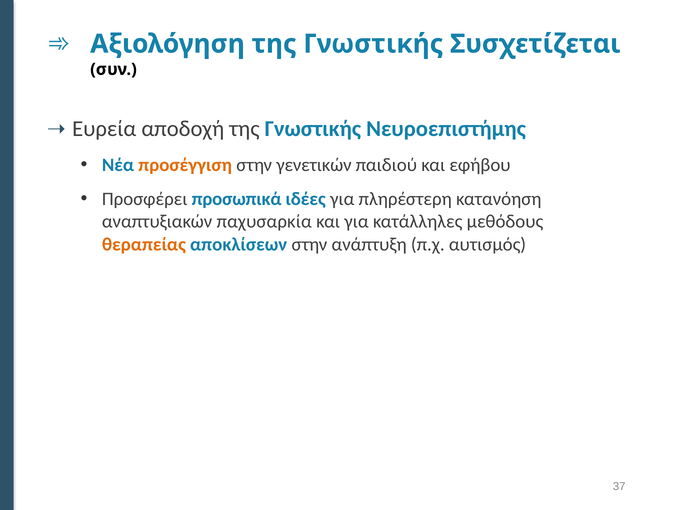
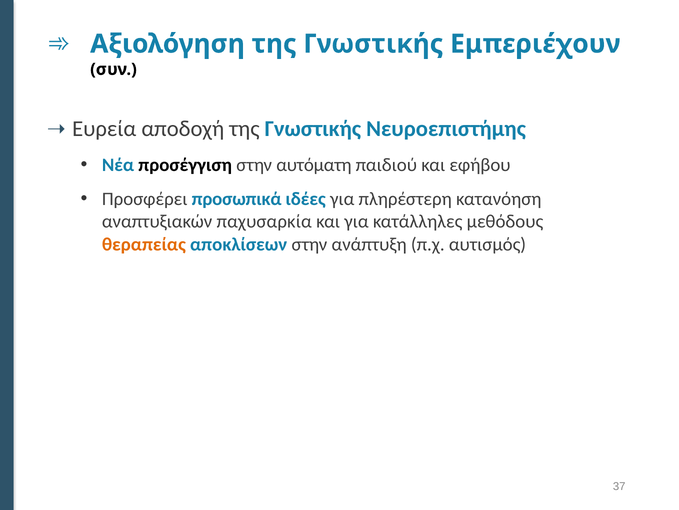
Συσχετίζεται: Συσχετίζεται -> Εμπεριέχουν
προσέγγιση colour: orange -> black
γενετικών: γενετικών -> αυτόματη
